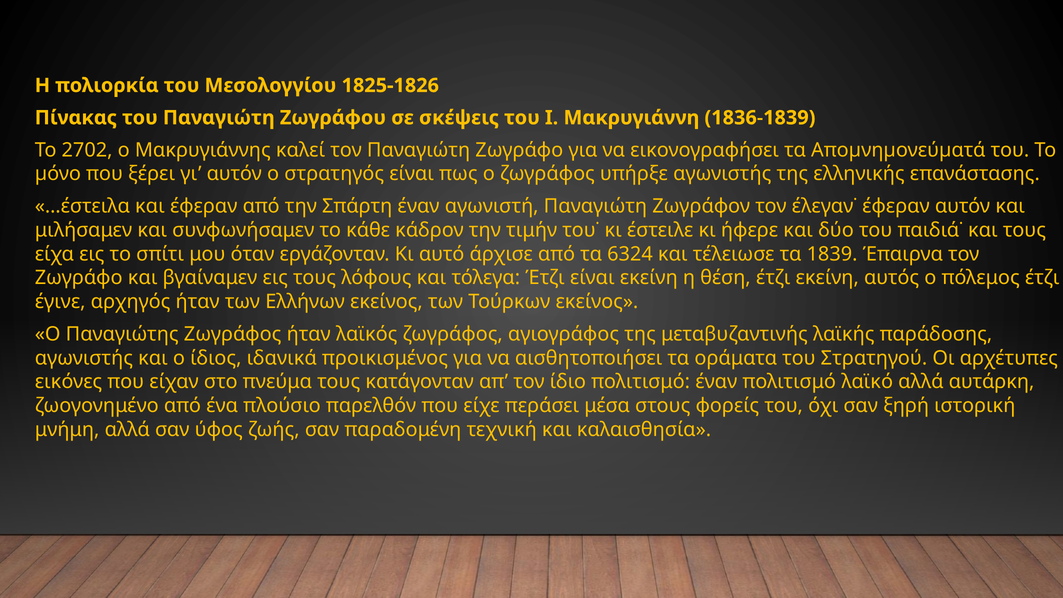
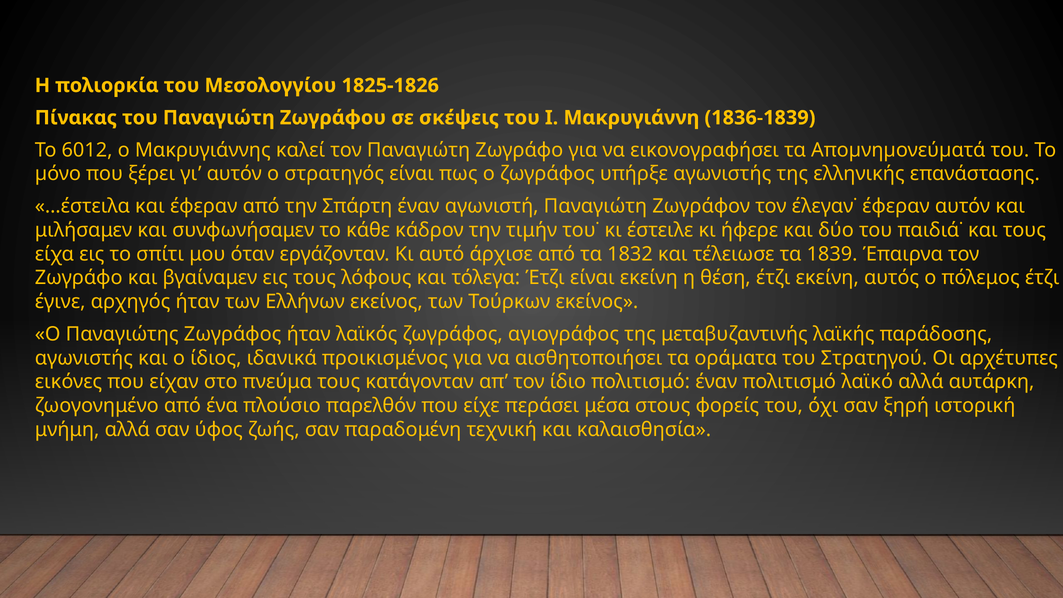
2702: 2702 -> 6012
6324: 6324 -> 1832
